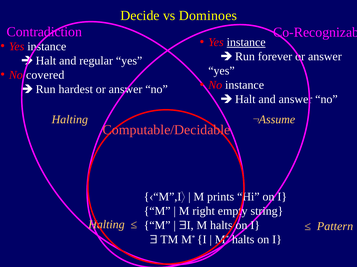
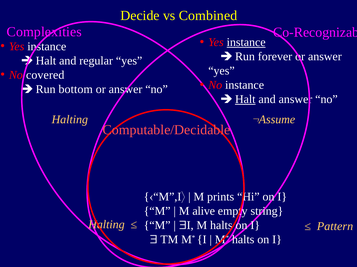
Dominoes: Dominoes -> Combined
Contradiction: Contradiction -> Complexities
hardest: hardest -> bottom
Halt at (245, 100) underline: none -> present
right: right -> alive
